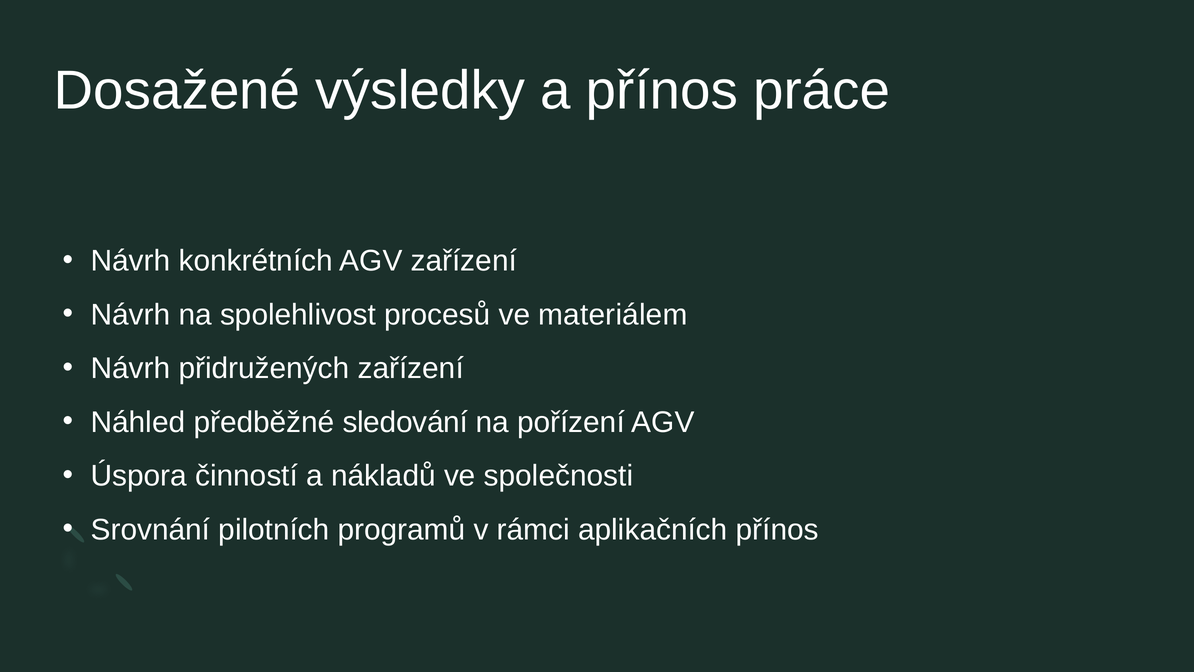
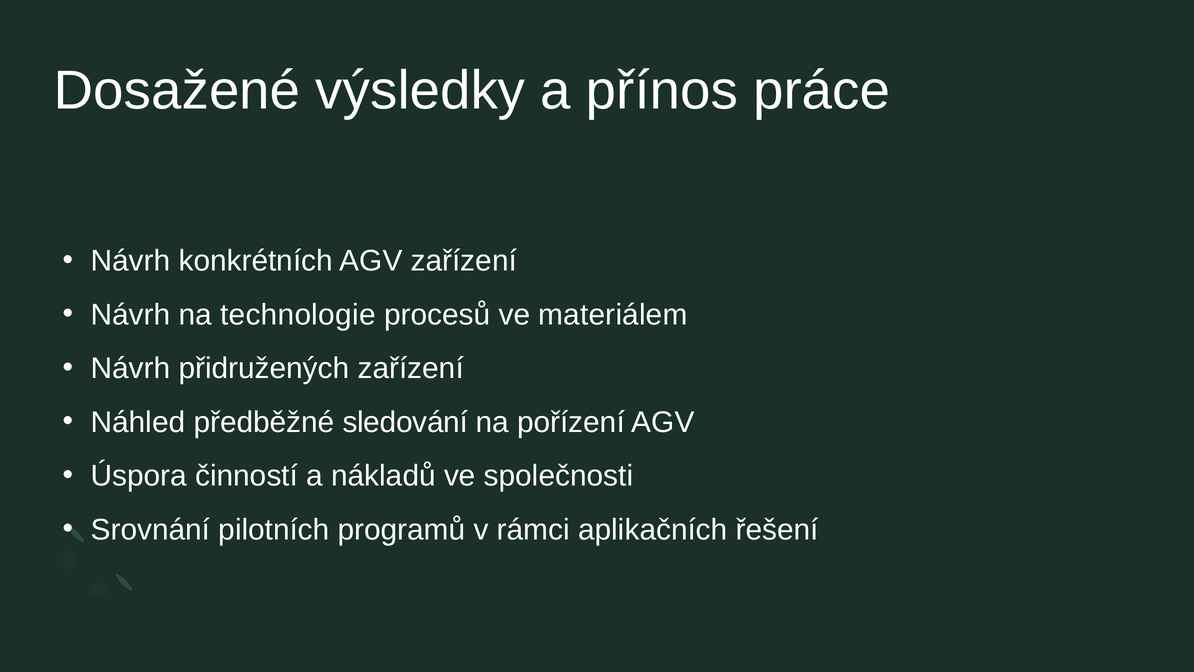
spolehlivost: spolehlivost -> technologie
aplikačních přínos: přínos -> řešení
